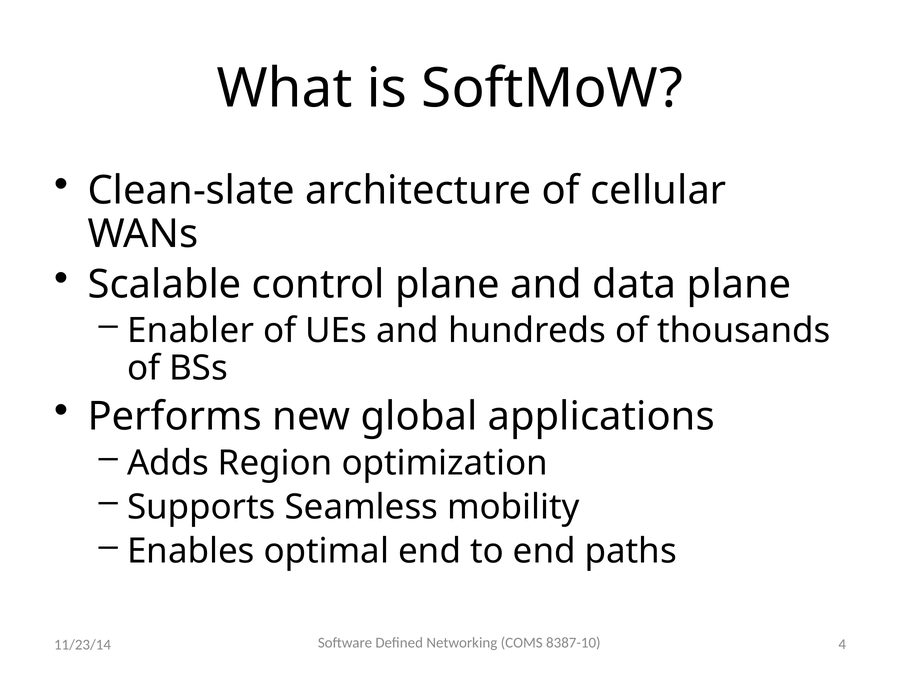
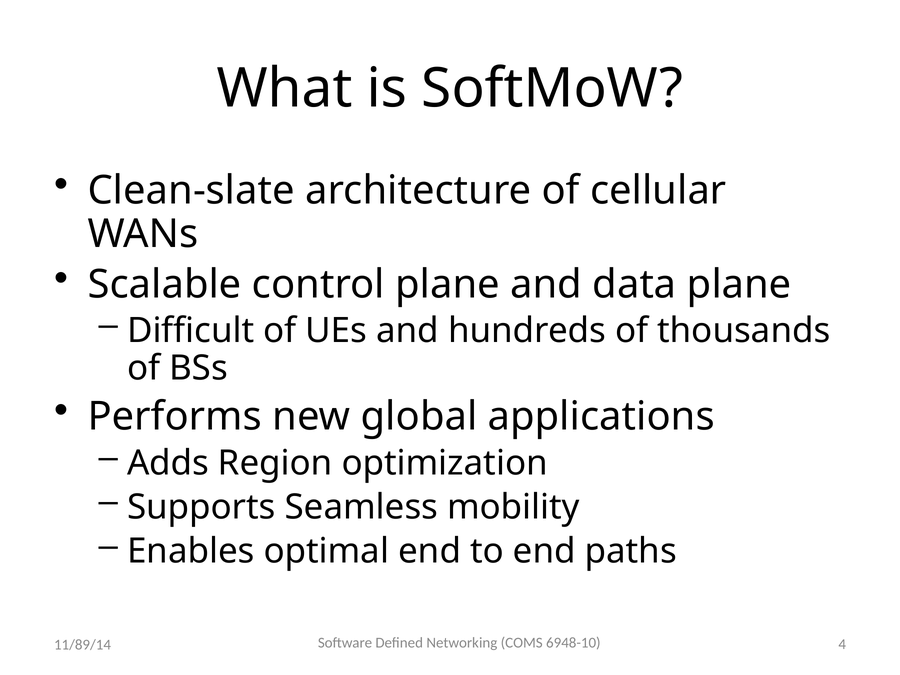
Enabler: Enabler -> Difficult
11/23/14: 11/23/14 -> 11/89/14
8387-10: 8387-10 -> 6948-10
